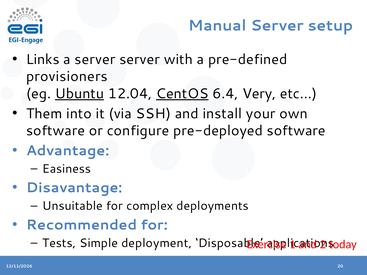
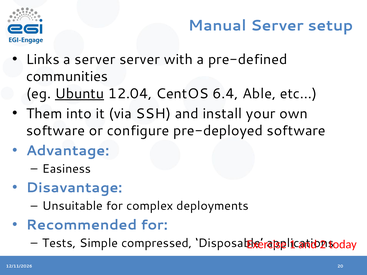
provisioners: provisioners -> communities
CentOS underline: present -> none
Very: Very -> Able
deployment: deployment -> compressed
